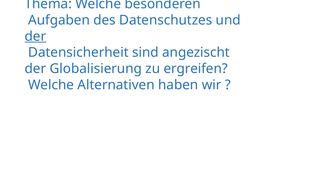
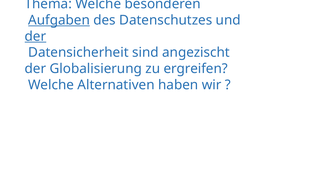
Aufgaben underline: none -> present
